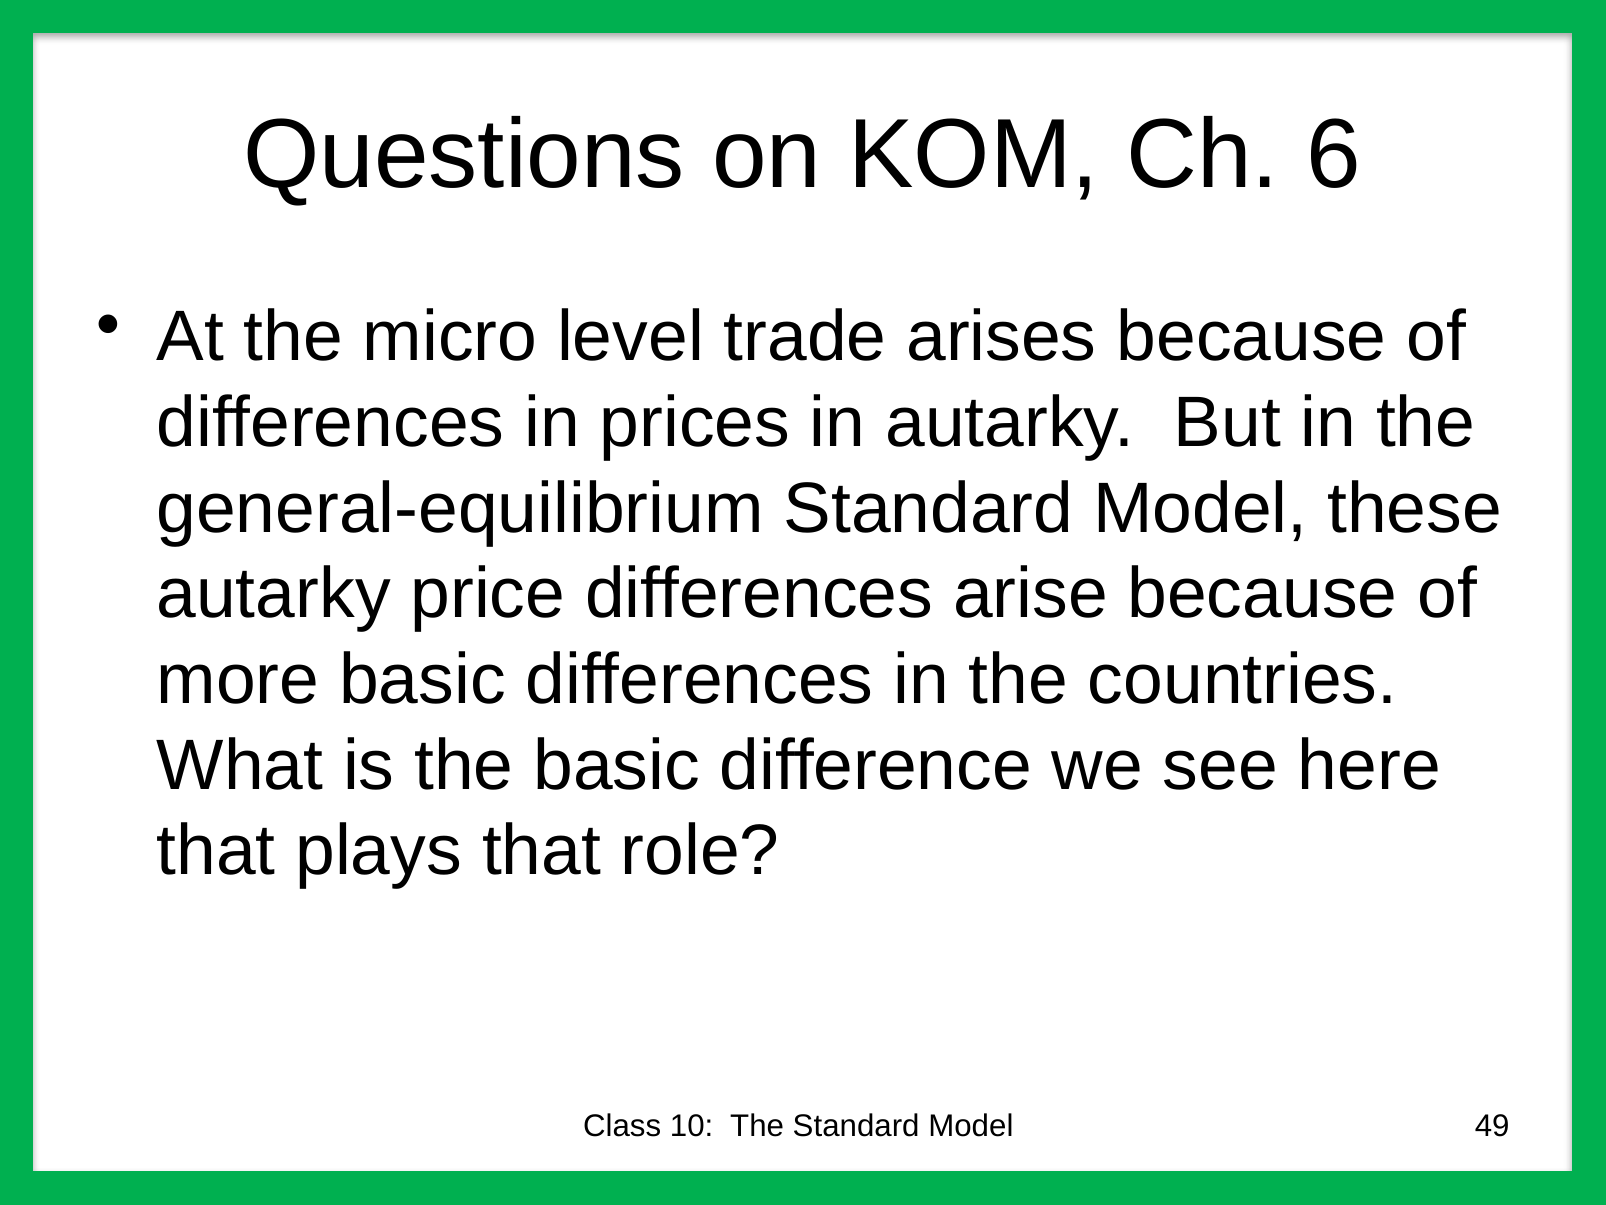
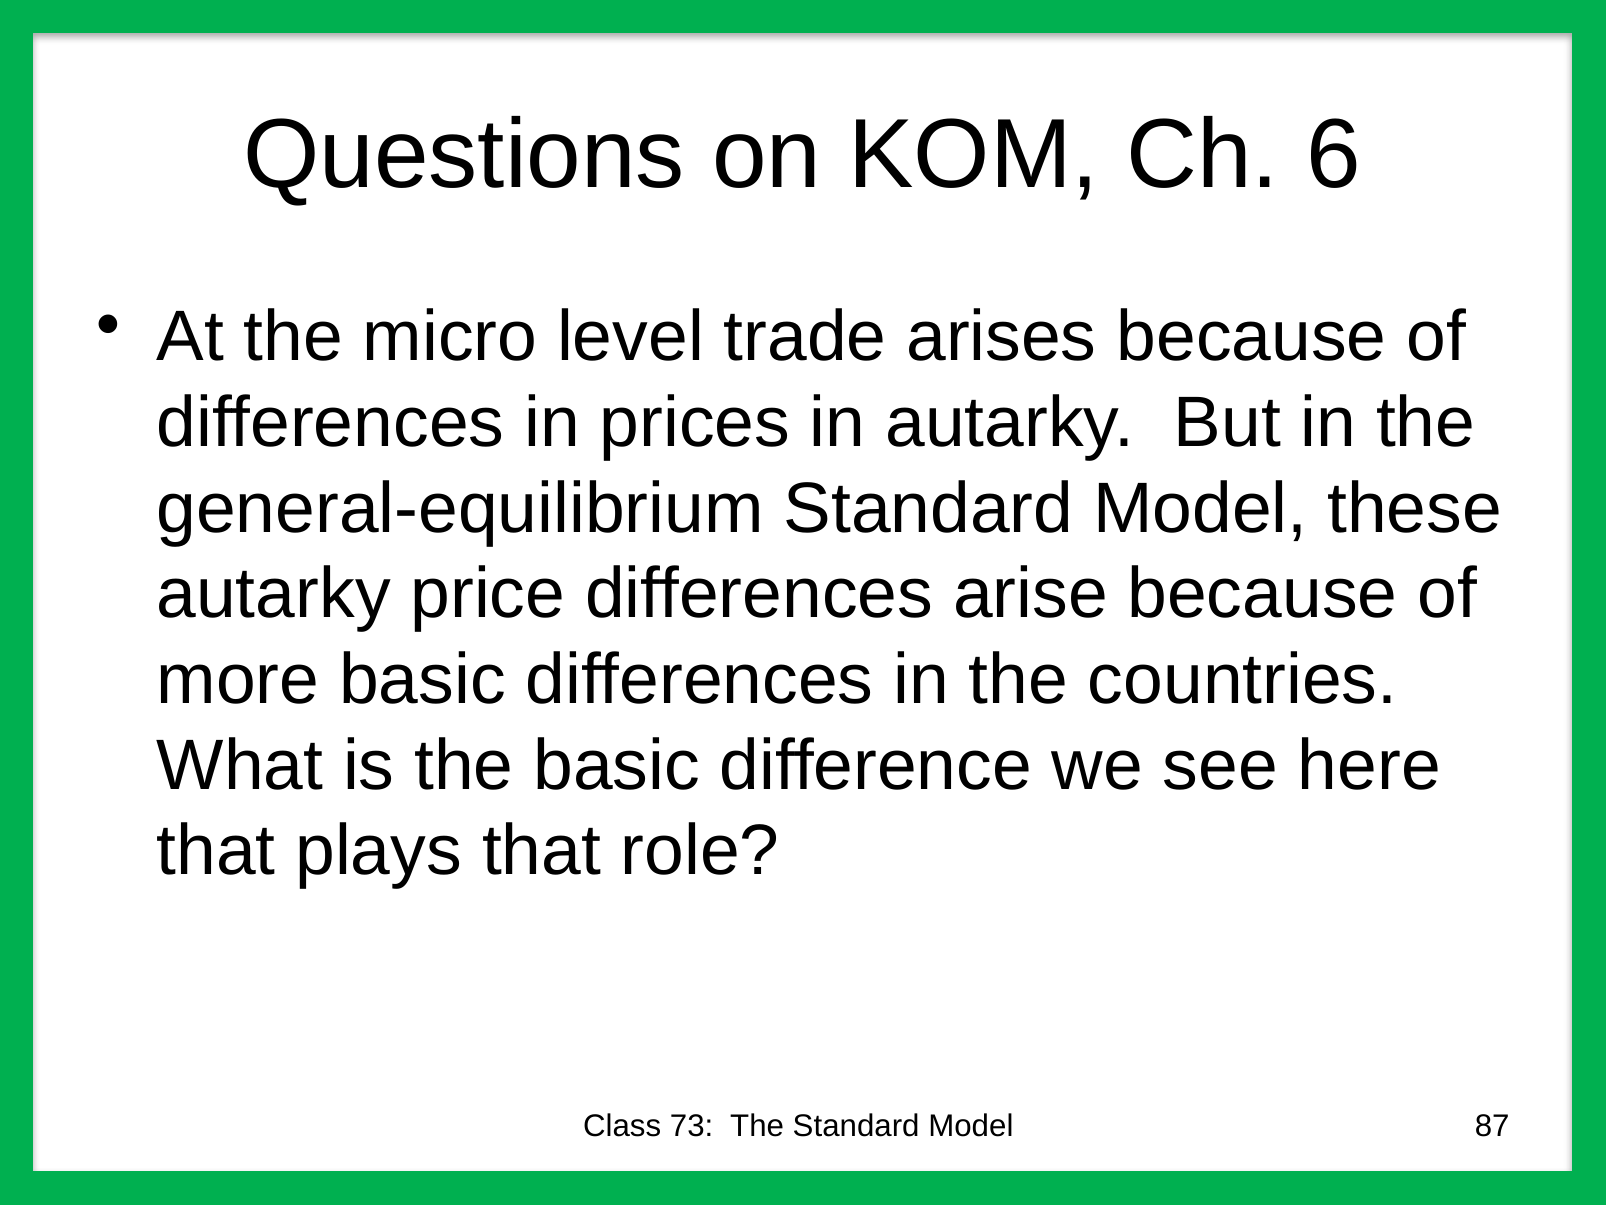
10: 10 -> 73
49: 49 -> 87
